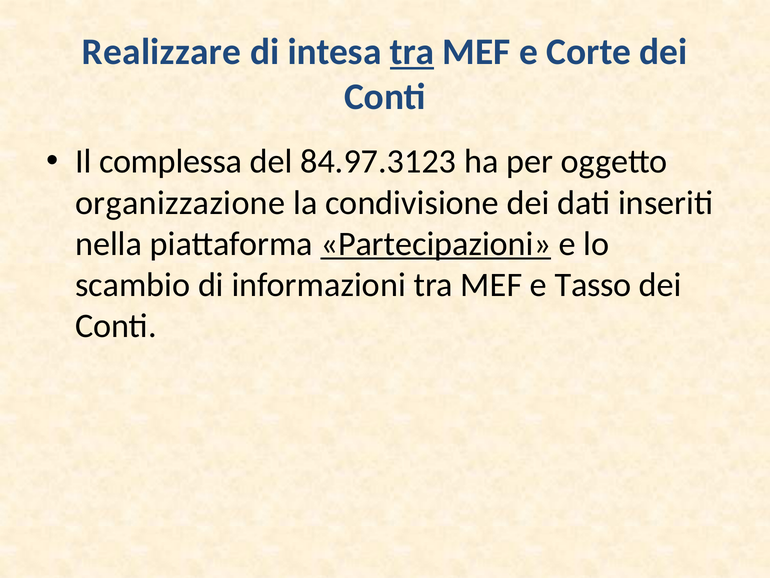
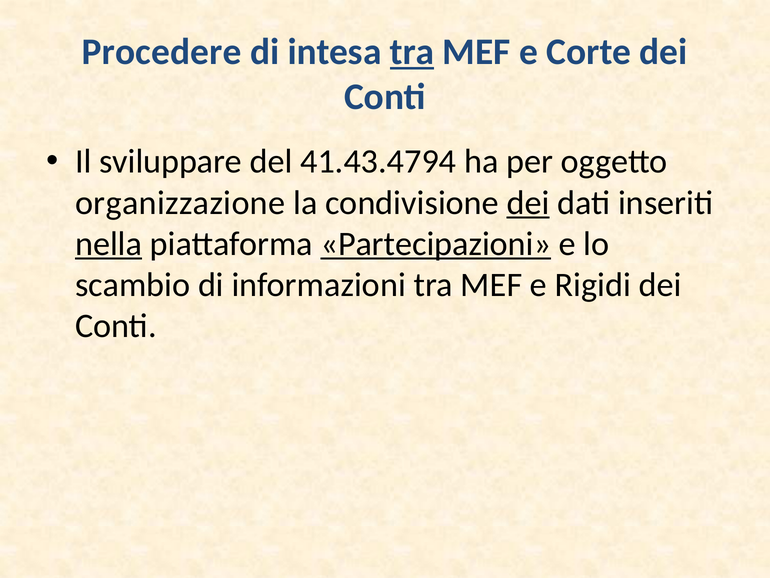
Realizzare: Realizzare -> Procedere
complessa: complessa -> sviluppare
84.97.3123: 84.97.3123 -> 41.43.4794
dei at (528, 203) underline: none -> present
nella underline: none -> present
Tasso: Tasso -> Rigidi
